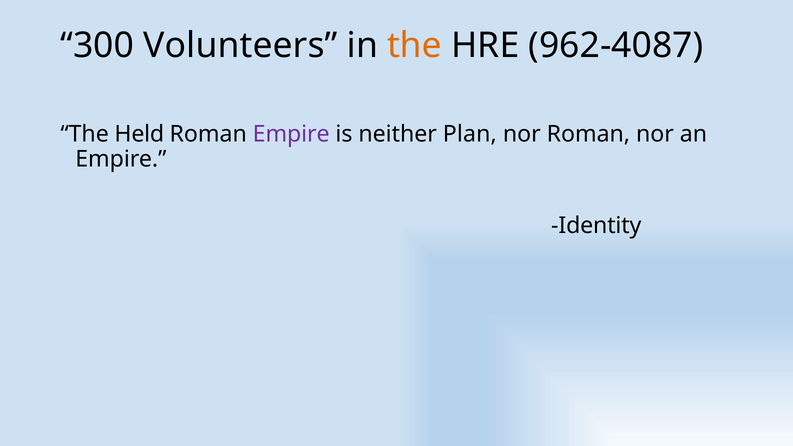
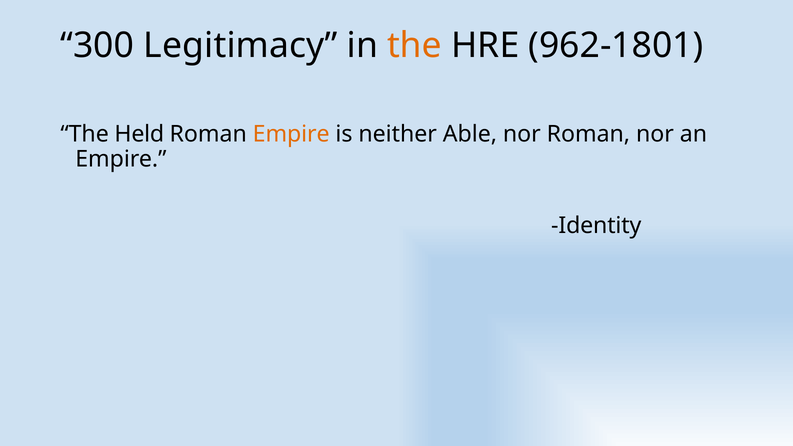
Volunteers: Volunteers -> Legitimacy
962-4087: 962-4087 -> 962-1801
Empire at (291, 134) colour: purple -> orange
Plan: Plan -> Able
